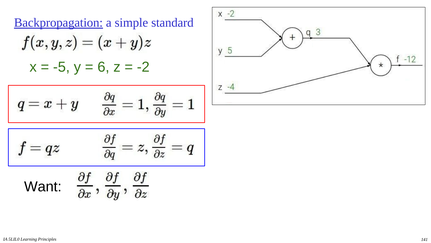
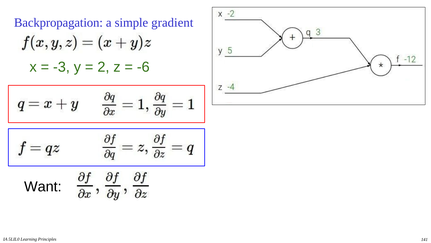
Backpropagation underline: present -> none
standard: standard -> gradient
-5: -5 -> -3
6: 6 -> 2
-2: -2 -> -6
